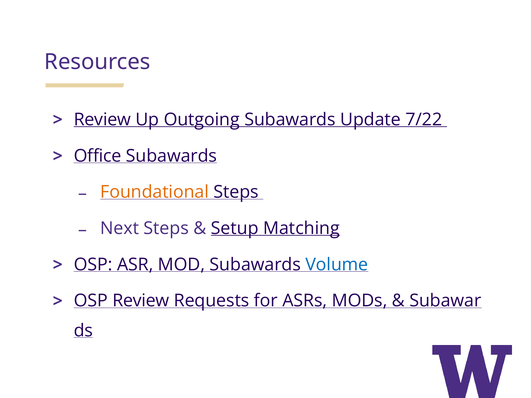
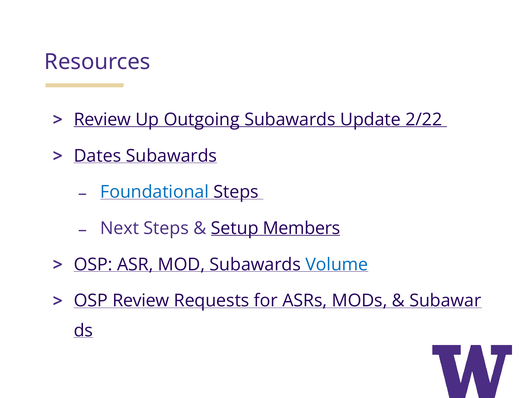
7/22: 7/22 -> 2/22
Office: Office -> Dates
Foundational colour: orange -> blue
Matching: Matching -> Members
